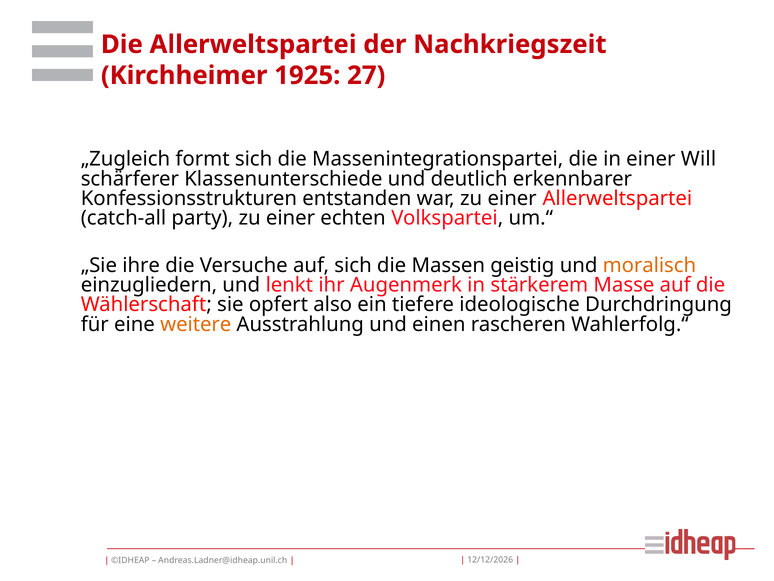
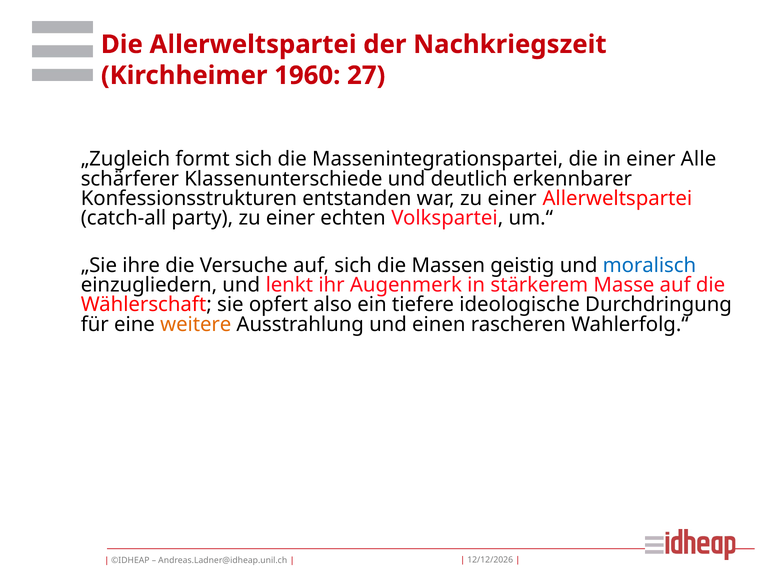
1925: 1925 -> 1960
Will: Will -> Alle
moralisch colour: orange -> blue
